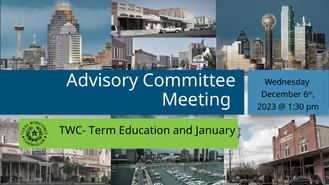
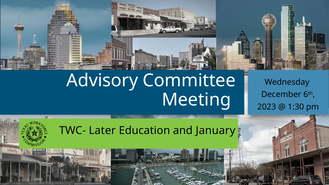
Term: Term -> Later
